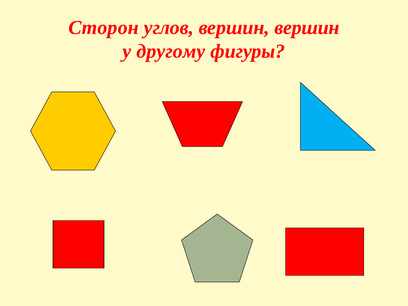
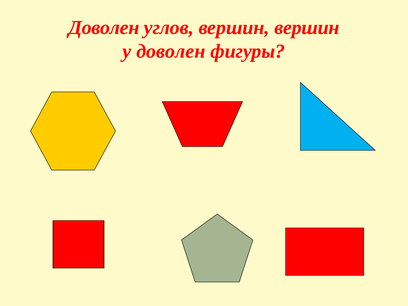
Сторон at (104, 28): Сторон -> Доволен
у другому: другому -> доволен
